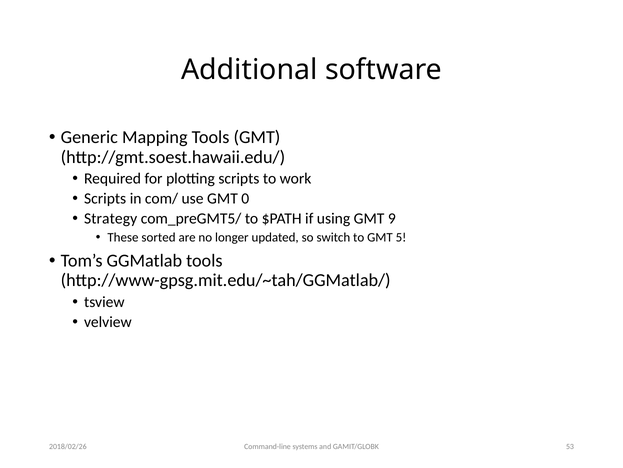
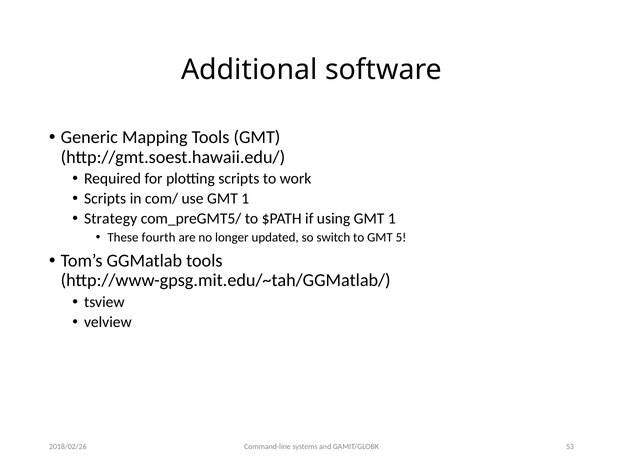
use GMT 0: 0 -> 1
using GMT 9: 9 -> 1
sorted: sorted -> fourth
